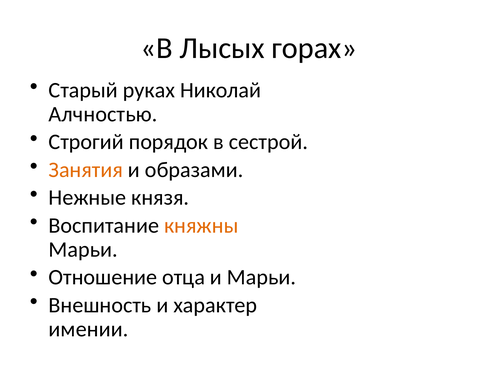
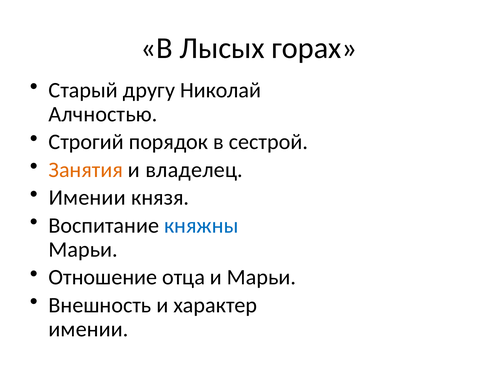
руках: руках -> другу
образами: образами -> владелец
Нежные at (87, 198): Нежные -> Имении
княжны colour: orange -> blue
